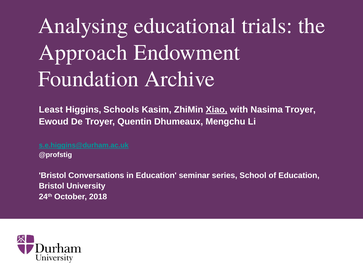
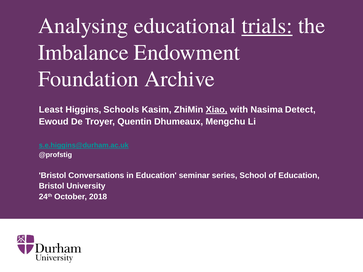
trials underline: none -> present
Approach: Approach -> Imbalance
Nasima Troyer: Troyer -> Detect
